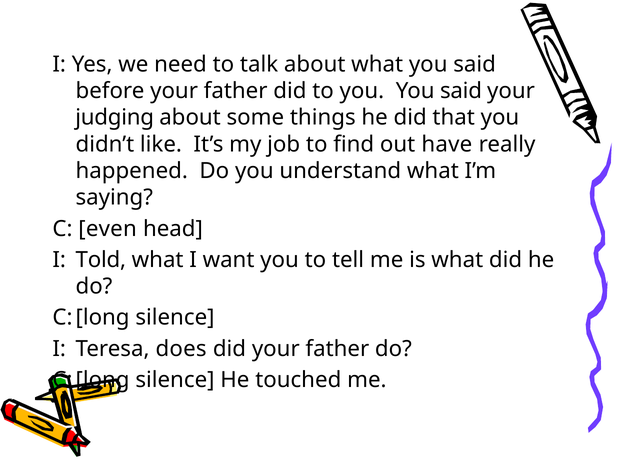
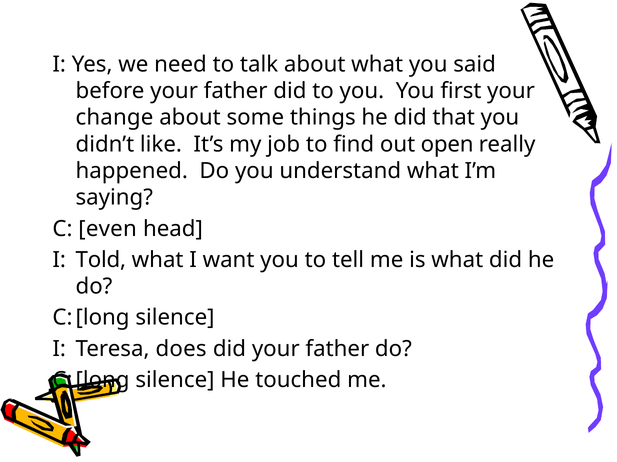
you You said: said -> first
judging: judging -> change
have: have -> open
